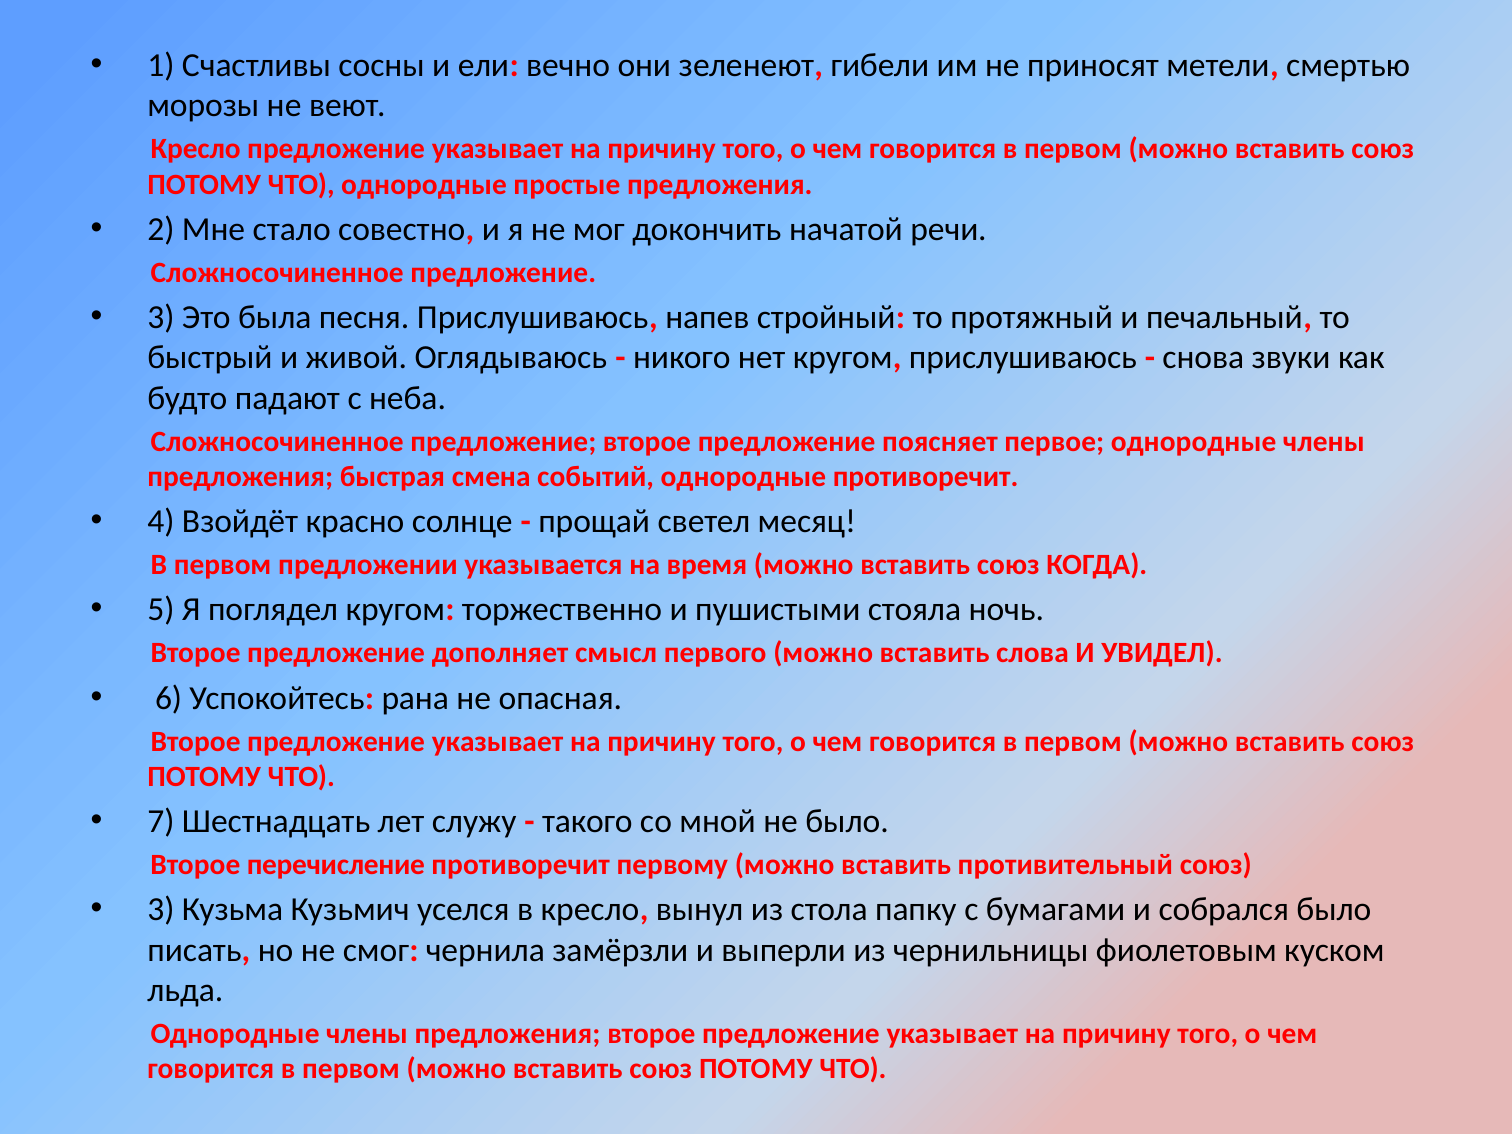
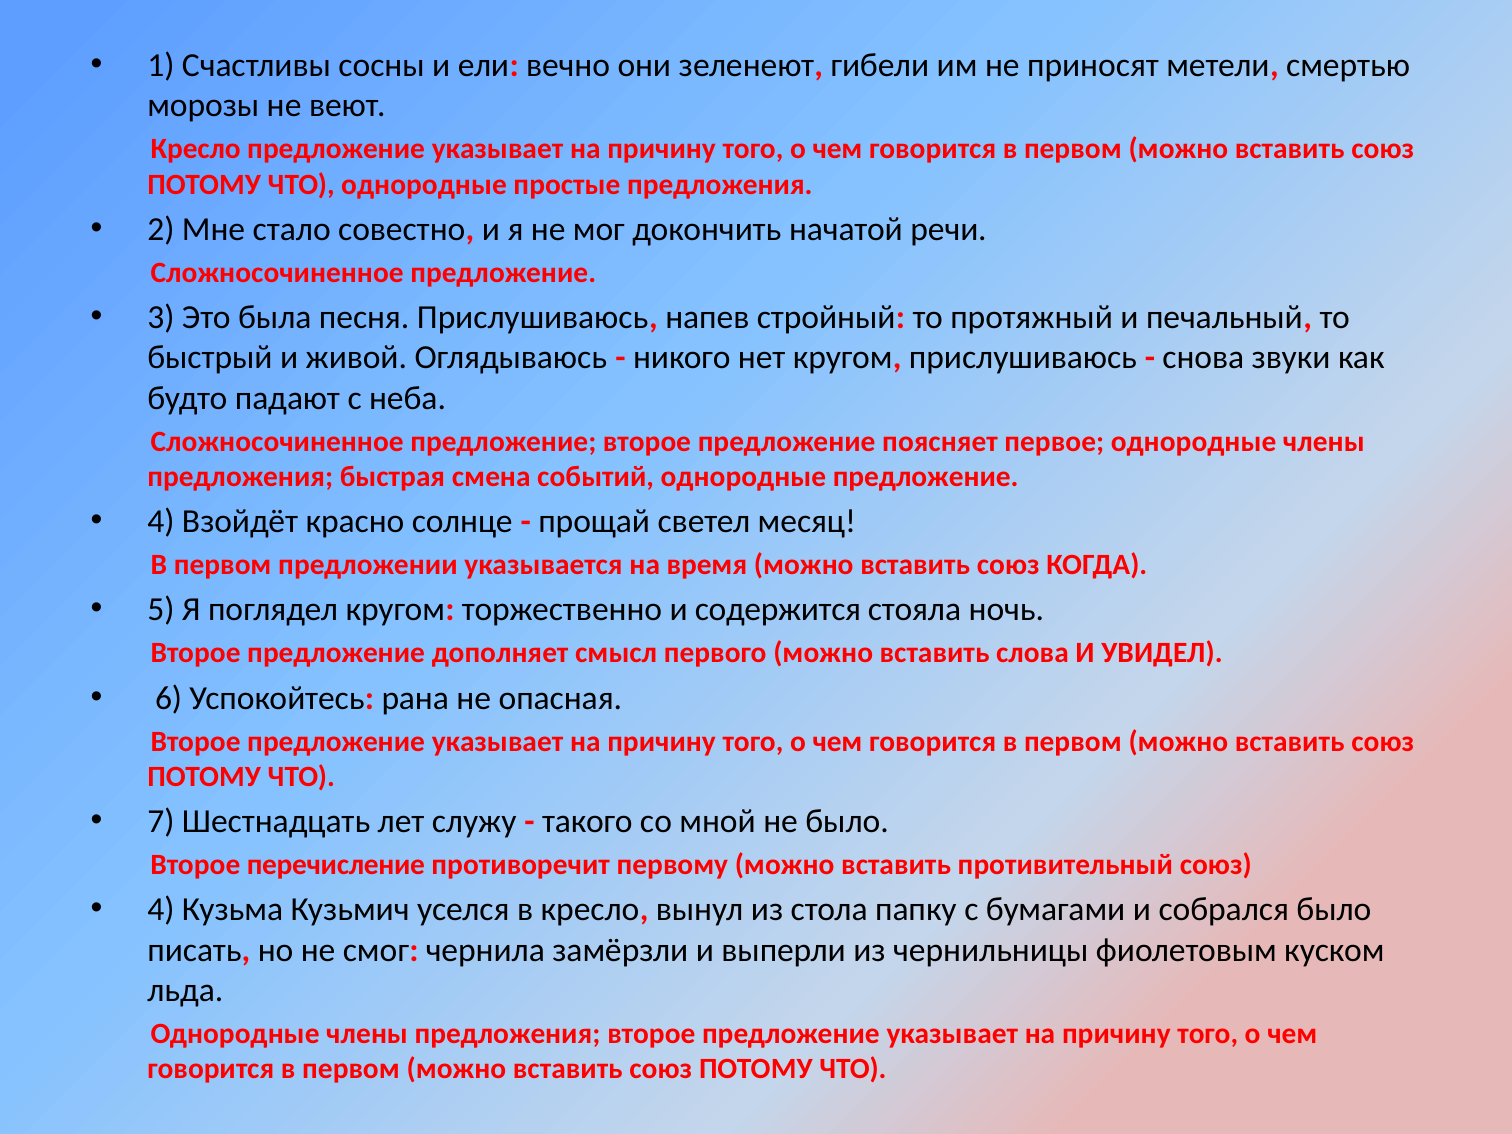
однородные противоречит: противоречит -> предложение
пушистыми: пушистыми -> содержится
3 at (161, 910): 3 -> 4
